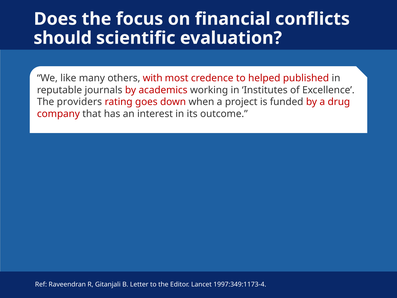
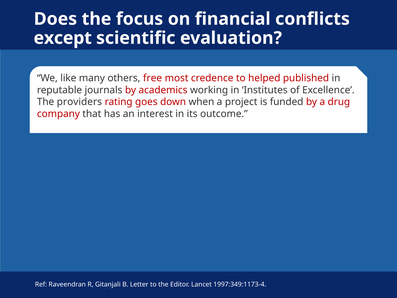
should: should -> except
with: with -> free
